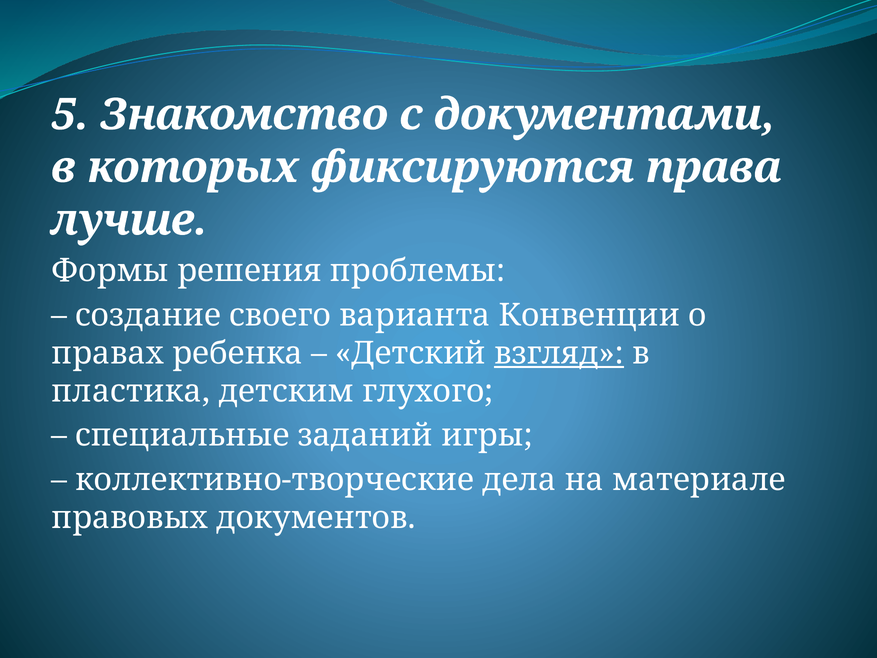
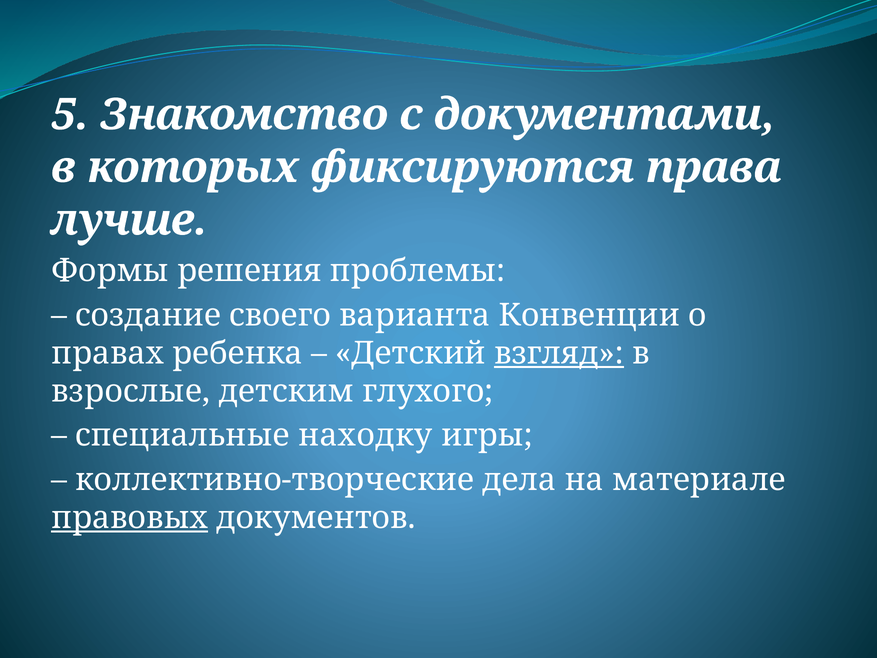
пластика: пластика -> взрослые
заданий: заданий -> находку
правовых underline: none -> present
